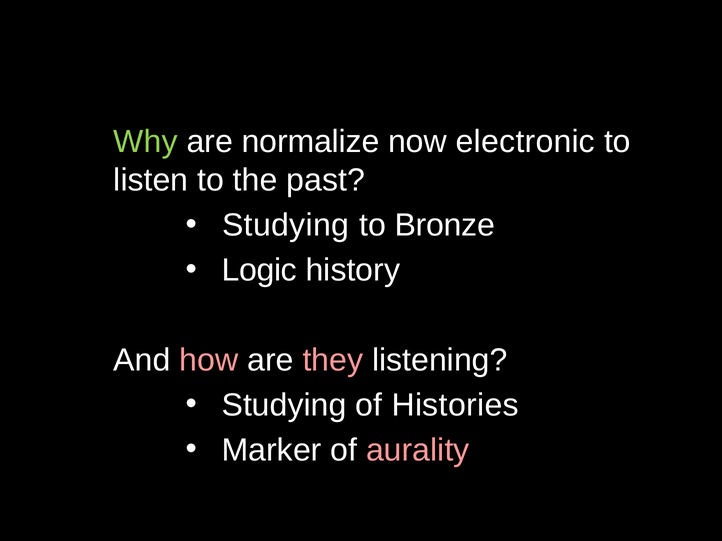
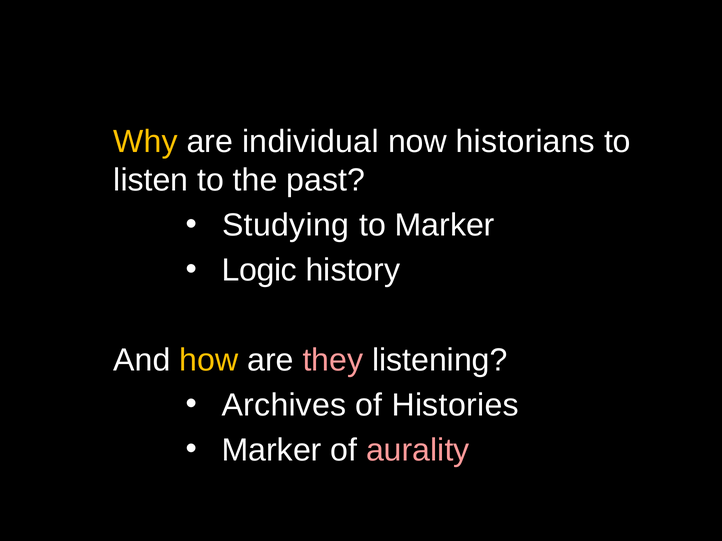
Why colour: light green -> yellow
normalize: normalize -> individual
electronic: electronic -> historians
to Bronze: Bronze -> Marker
how colour: pink -> yellow
Studying at (284, 405): Studying -> Archives
